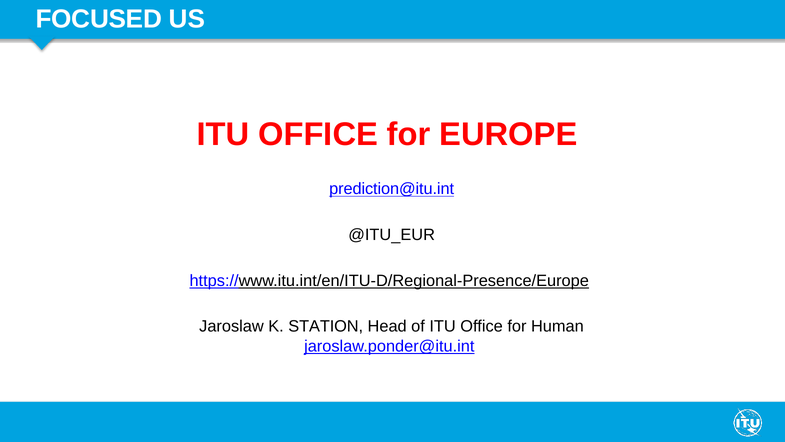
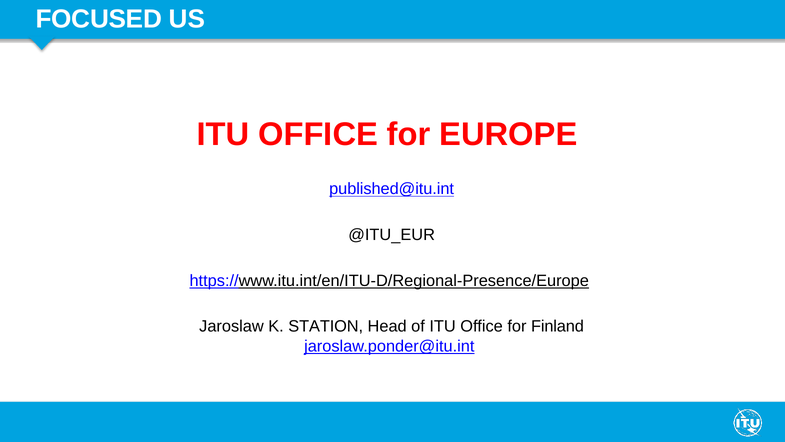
prediction@itu.int: prediction@itu.int -> published@itu.int
Human: Human -> Finland
